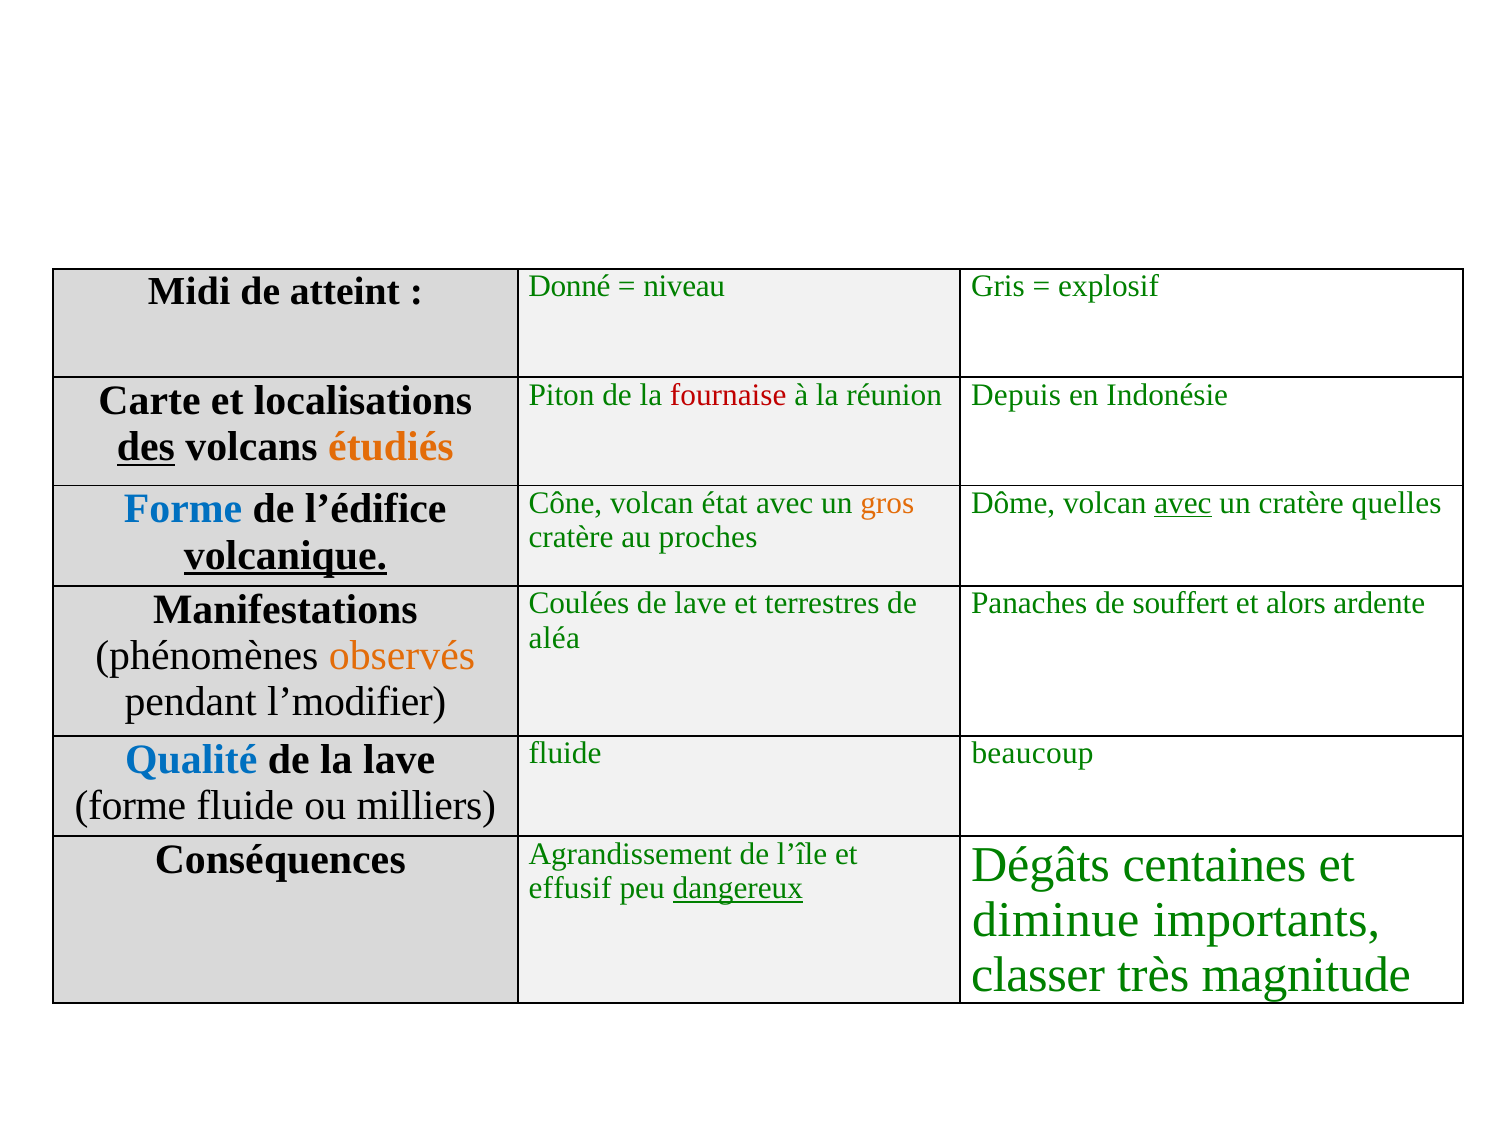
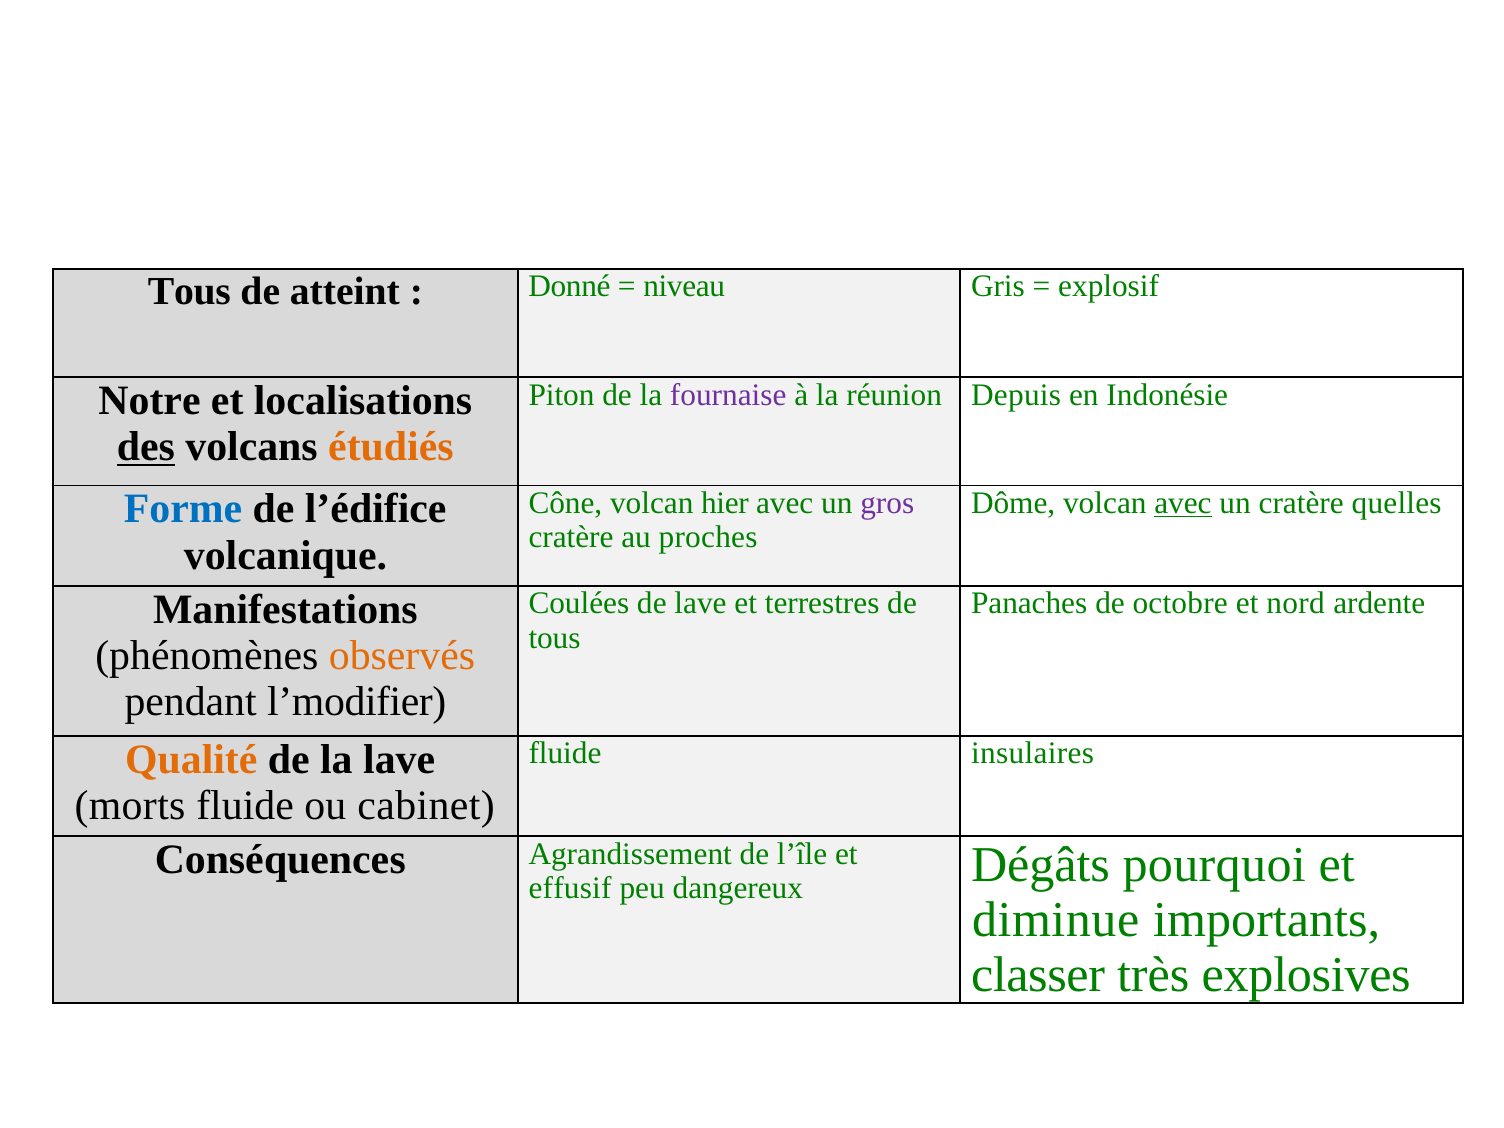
Midi at (189, 291): Midi -> Tous
fournaise colour: red -> purple
Carte: Carte -> Notre
état: état -> hier
gros colour: orange -> purple
volcanique underline: present -> none
souffert: souffert -> octobre
alors: alors -> nord
aléa at (554, 638): aléa -> tous
beaucoup: beaucoup -> insulaires
Qualité colour: blue -> orange
forme at (130, 806): forme -> morts
milliers: milliers -> cabinet
dangereux underline: present -> none
centaines: centaines -> pourquoi
magnitude: magnitude -> explosives
